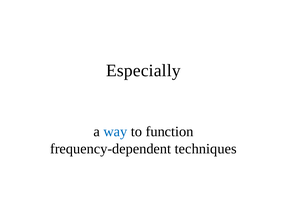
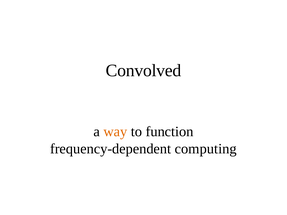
Especially: Especially -> Convolved
way colour: blue -> orange
techniques: techniques -> computing
